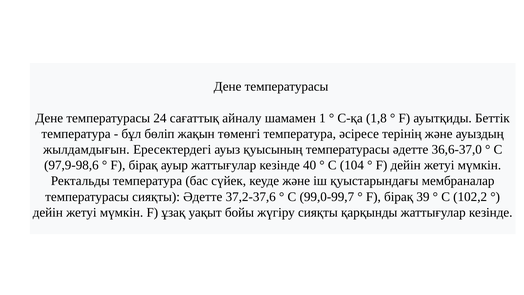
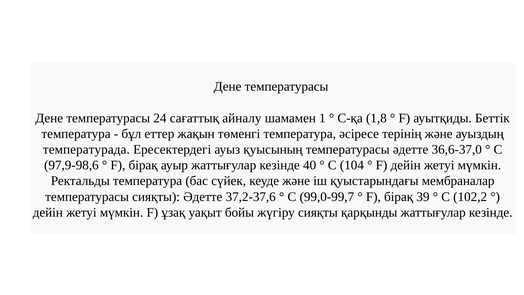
бөліп: бөліп -> еттер
жылдамдығын: жылдамдығын -> температурада
